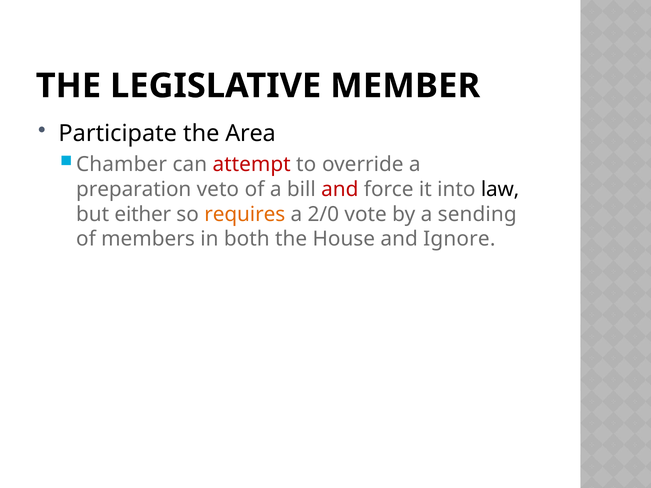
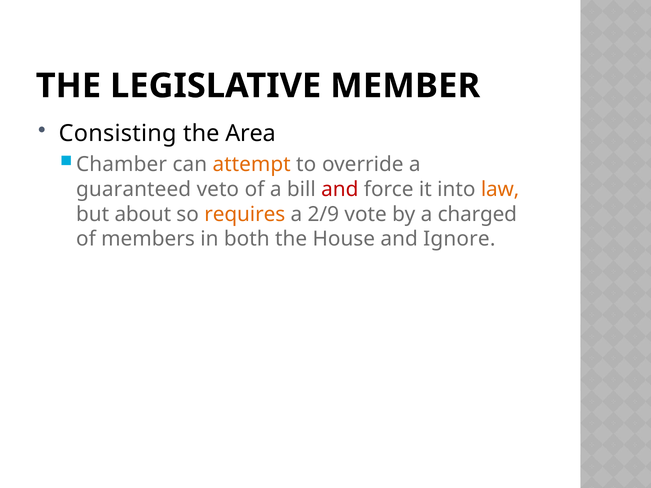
Participate: Participate -> Consisting
attempt colour: red -> orange
preparation: preparation -> guaranteed
law colour: black -> orange
either: either -> about
2/0: 2/0 -> 2/9
sending: sending -> charged
